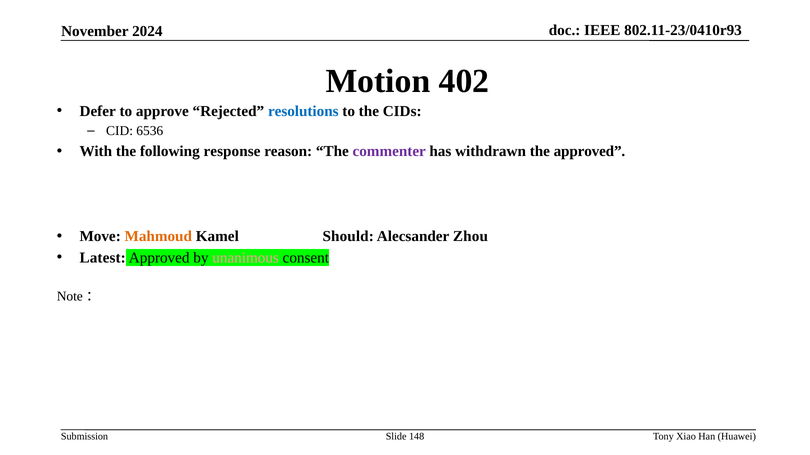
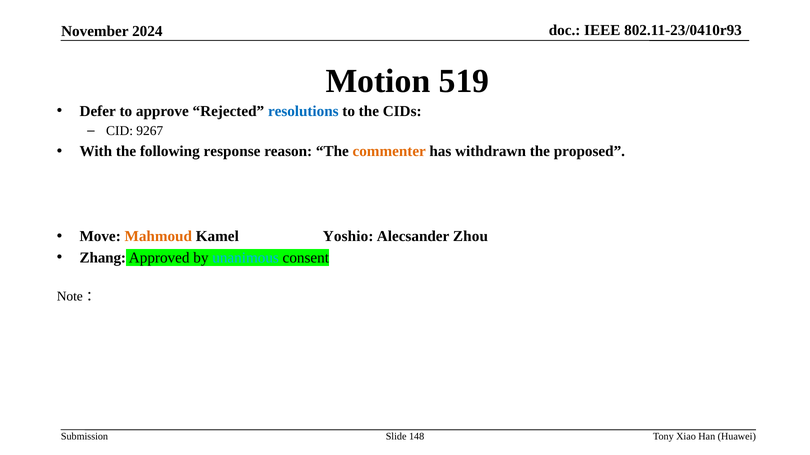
402: 402 -> 519
6536: 6536 -> 9267
commenter colour: purple -> orange
the approved: approved -> proposed
Should: Should -> Yoshio
Latest: Latest -> Zhang
unanimous colour: pink -> light blue
